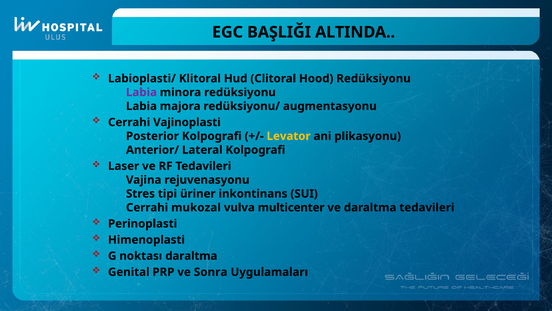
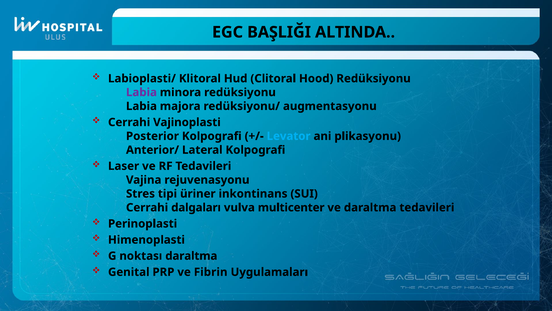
Levator colour: yellow -> light blue
mukozal: mukozal -> dalgaları
Sonra: Sonra -> Fibrin
